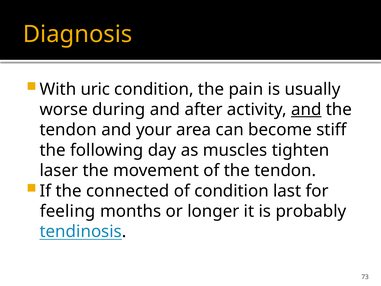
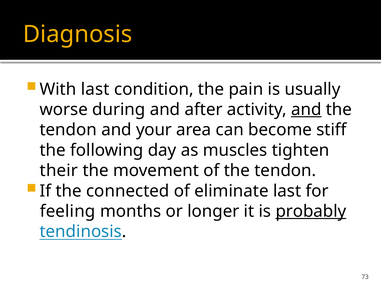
With uric: uric -> last
laser: laser -> their
of condition: condition -> eliminate
probably underline: none -> present
